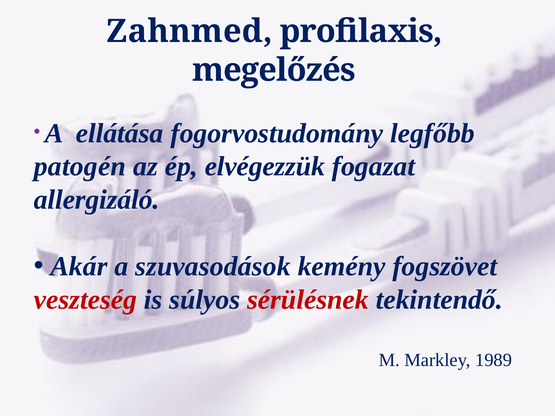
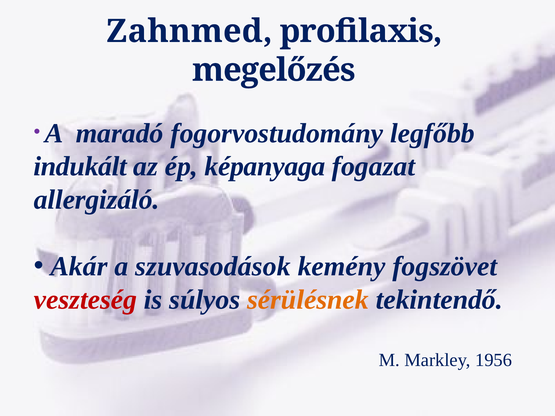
ellátása: ellátása -> maradó
patogén: patogén -> indukált
elvégezzük: elvégezzük -> képanyaga
sérülésnek colour: red -> orange
1989: 1989 -> 1956
